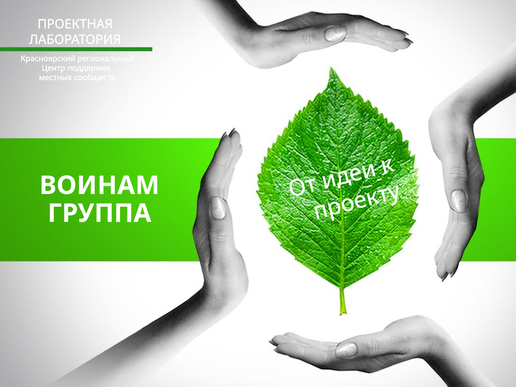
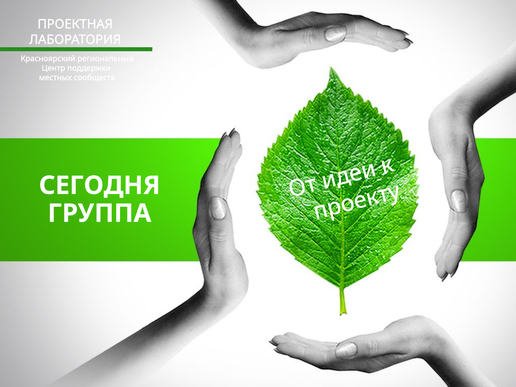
ВОИНАМ: ВОИНАМ -> СЕГОДНЯ
